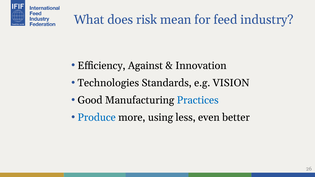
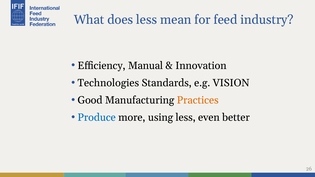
does risk: risk -> less
Against: Against -> Manual
Practices colour: blue -> orange
